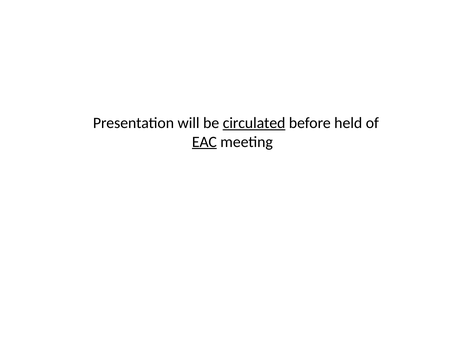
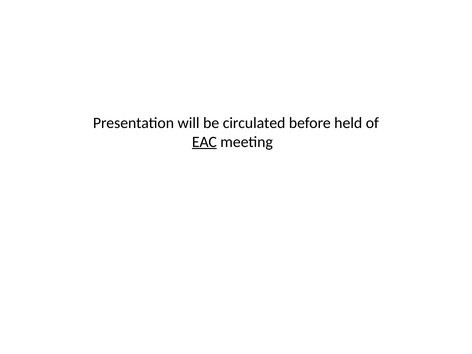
circulated underline: present -> none
